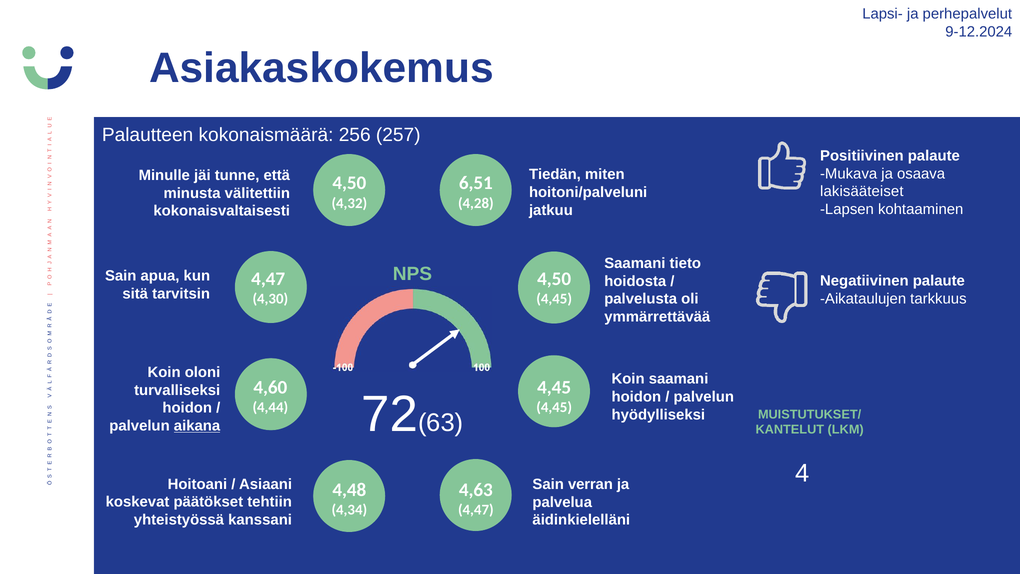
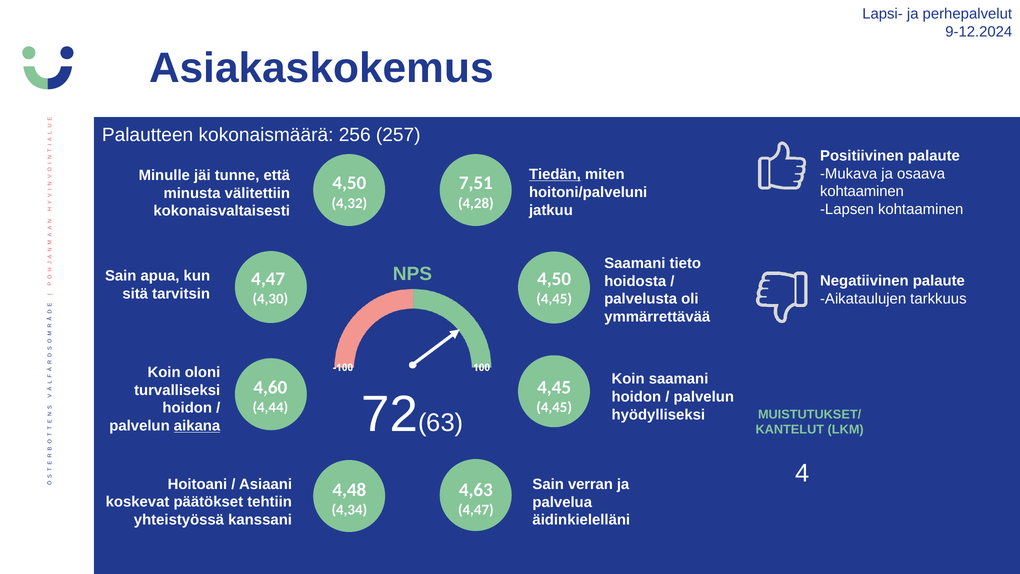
Tiedän underline: none -> present
6,51: 6,51 -> 7,51
lakisääteiset at (862, 191): lakisääteiset -> kohtaaminen
